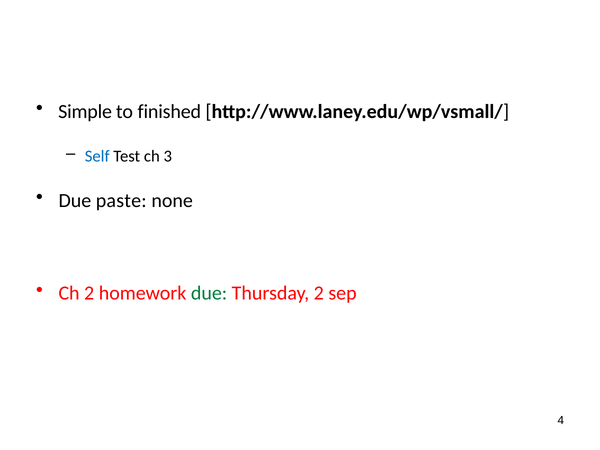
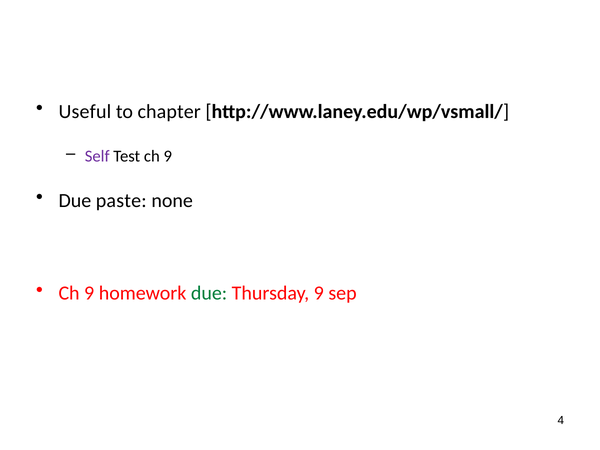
Simple: Simple -> Useful
finished: finished -> chapter
Self colour: blue -> purple
Test ch 3: 3 -> 9
2 at (89, 293): 2 -> 9
Thursday 2: 2 -> 9
